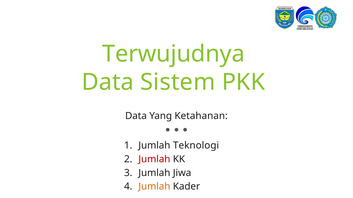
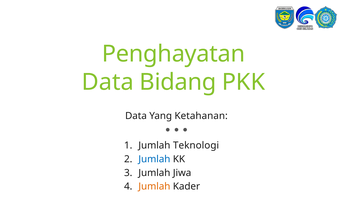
Terwujudnya: Terwujudnya -> Penghayatan
Sistem: Sistem -> Bidang
Jumlah at (154, 160) colour: red -> blue
